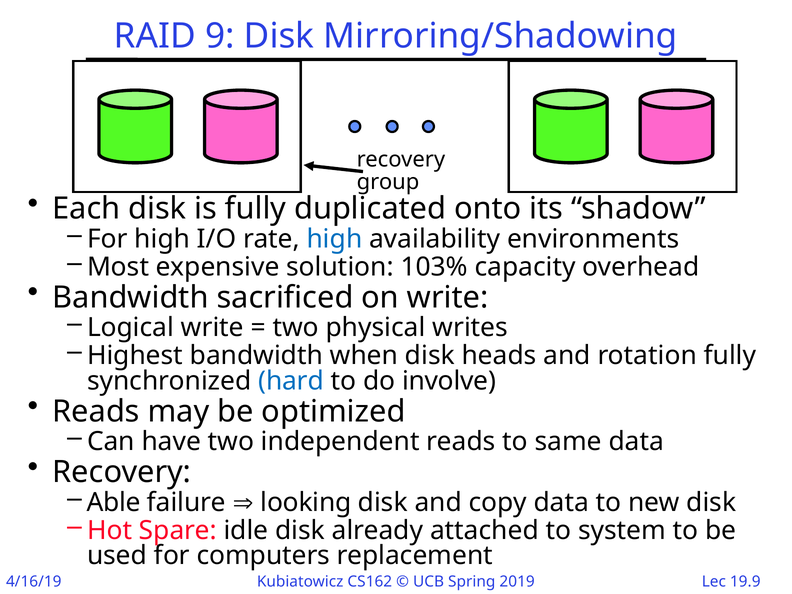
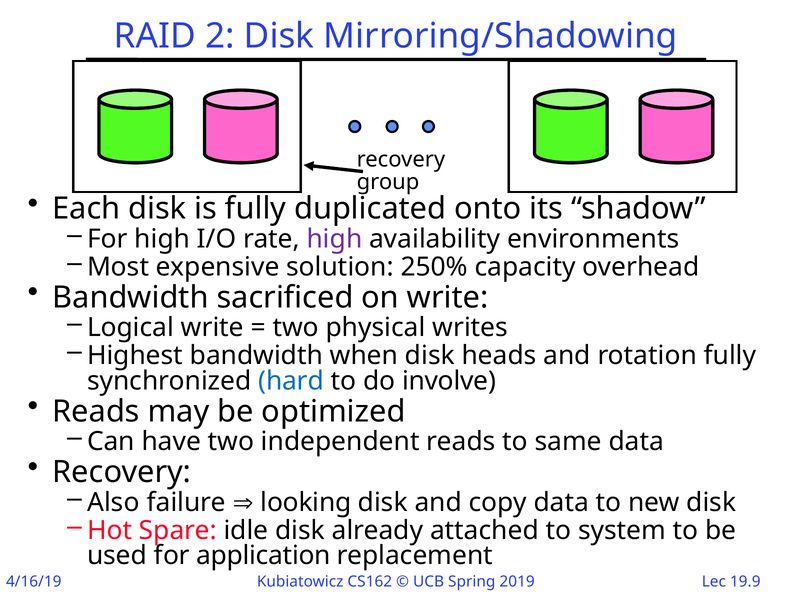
9: 9 -> 2
high at (335, 239) colour: blue -> purple
103%: 103% -> 250%
Able: Able -> Also
computers: computers -> application
